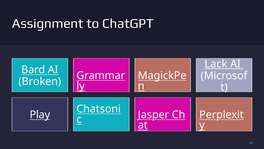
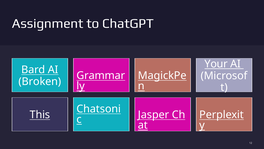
Lack: Lack -> Your
Play: Play -> This
